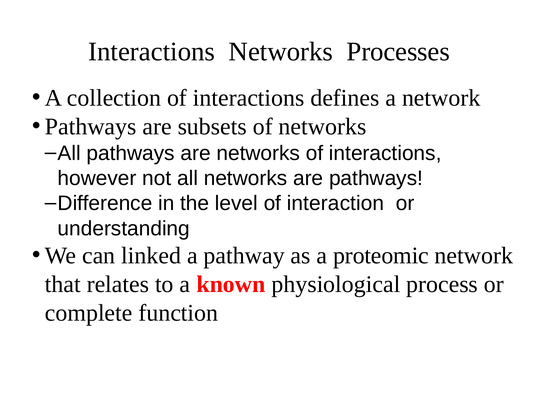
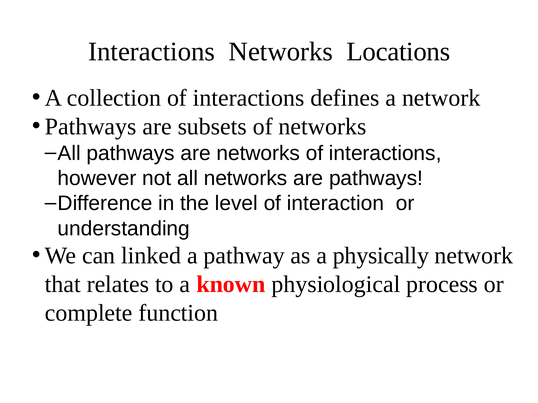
Processes: Processes -> Locations
proteomic: proteomic -> physically
